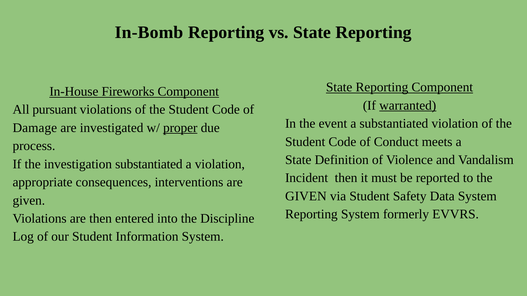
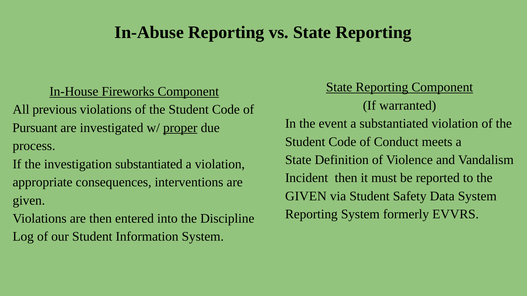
In-Bomb: In-Bomb -> In-Abuse
warranted underline: present -> none
pursuant: pursuant -> previous
Damage: Damage -> Pursuant
